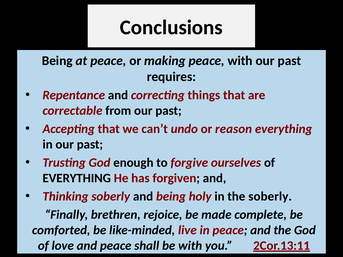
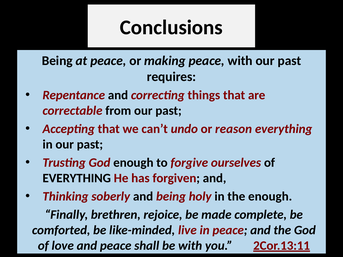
the soberly: soberly -> enough
